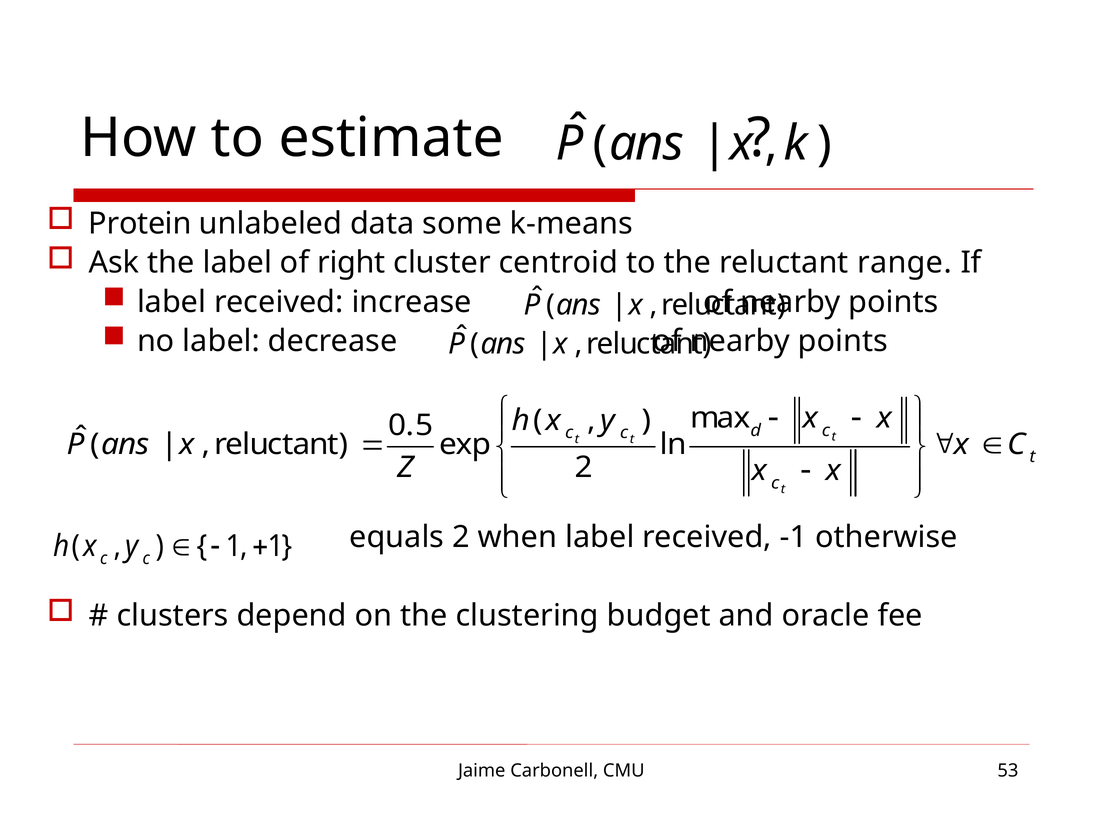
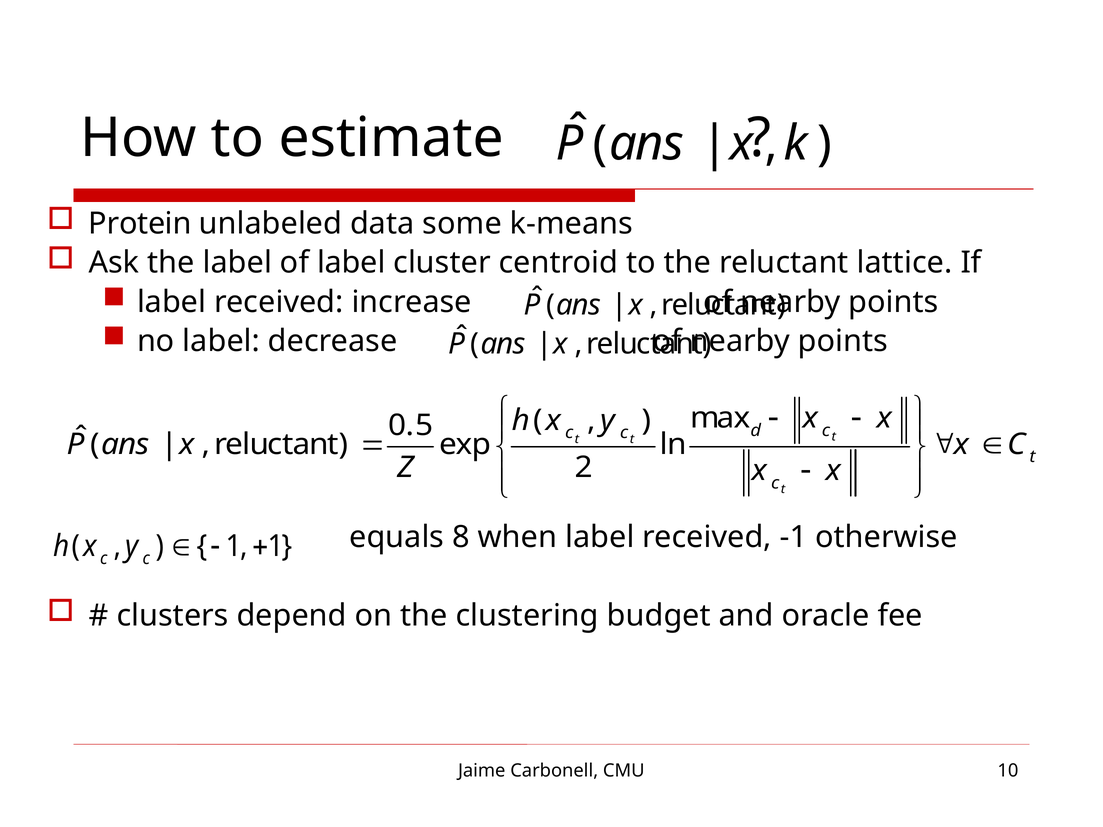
of right: right -> label
range: range -> lattice
equals 2: 2 -> 8
53: 53 -> 10
